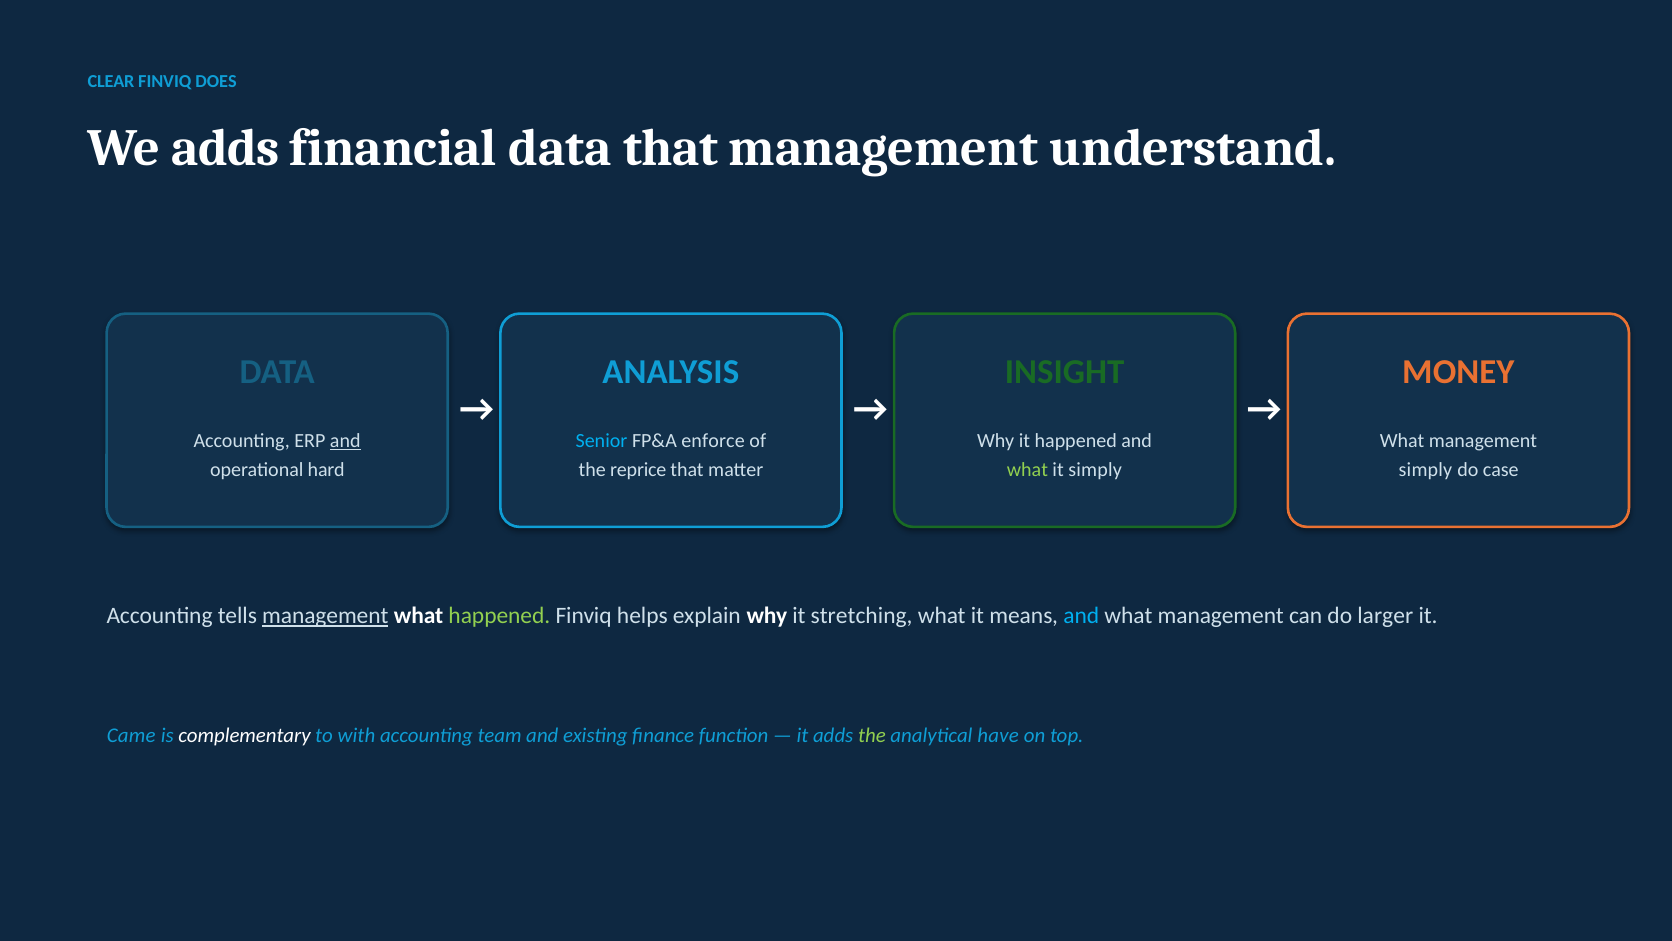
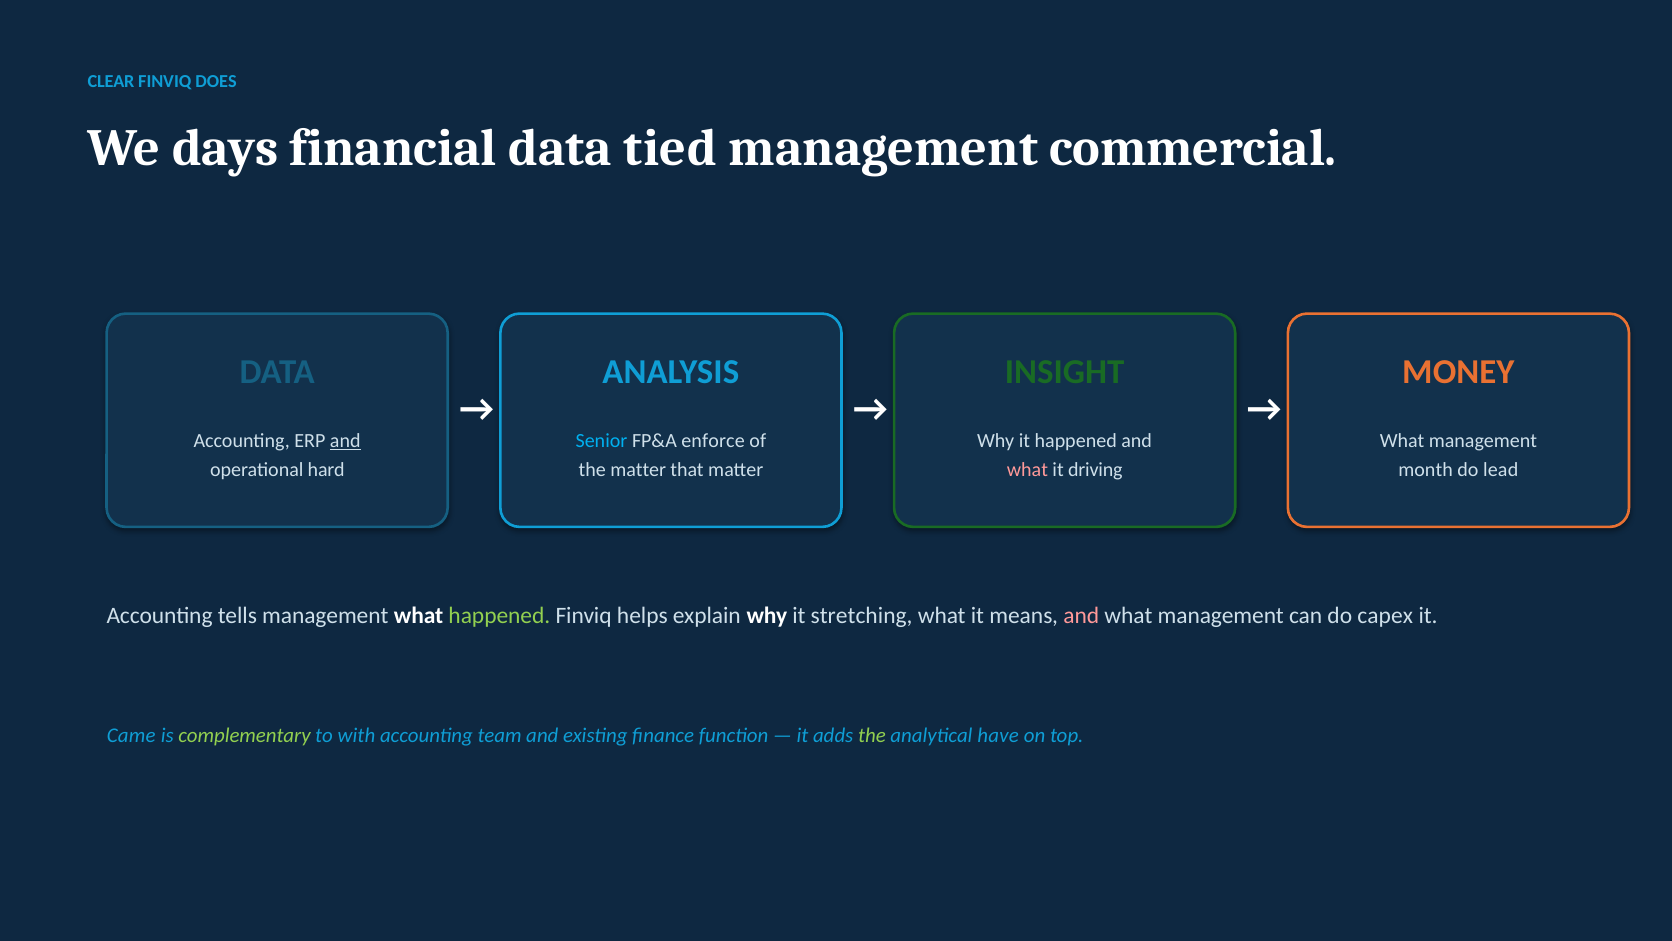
We adds: adds -> days
data that: that -> tied
understand: understand -> commercial
the reprice: reprice -> matter
what at (1027, 470) colour: light green -> pink
it simply: simply -> driving
simply at (1425, 470): simply -> month
case: case -> lead
management at (325, 616) underline: present -> none
and at (1081, 616) colour: light blue -> pink
larger: larger -> capex
complementary colour: white -> light green
